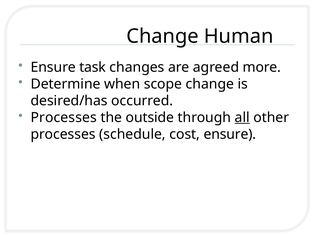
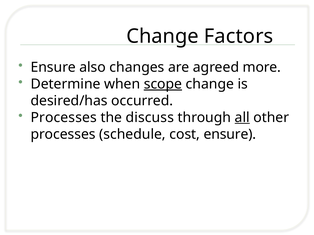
Human: Human -> Factors
task: task -> also
scope underline: none -> present
outside: outside -> discuss
